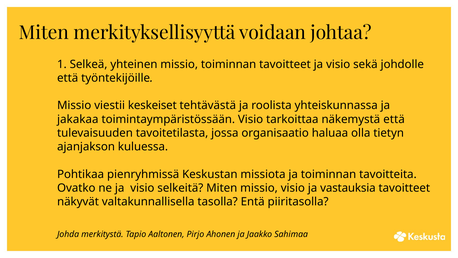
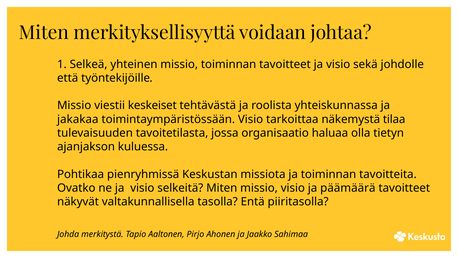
näkemystä että: että -> tilaa
vastauksia: vastauksia -> päämäärä
